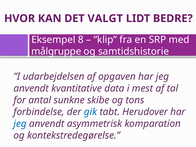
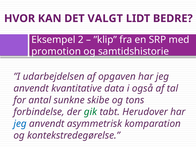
8: 8 -> 2
målgruppe: målgruppe -> promotion
mest: mest -> også
gik colour: blue -> green
